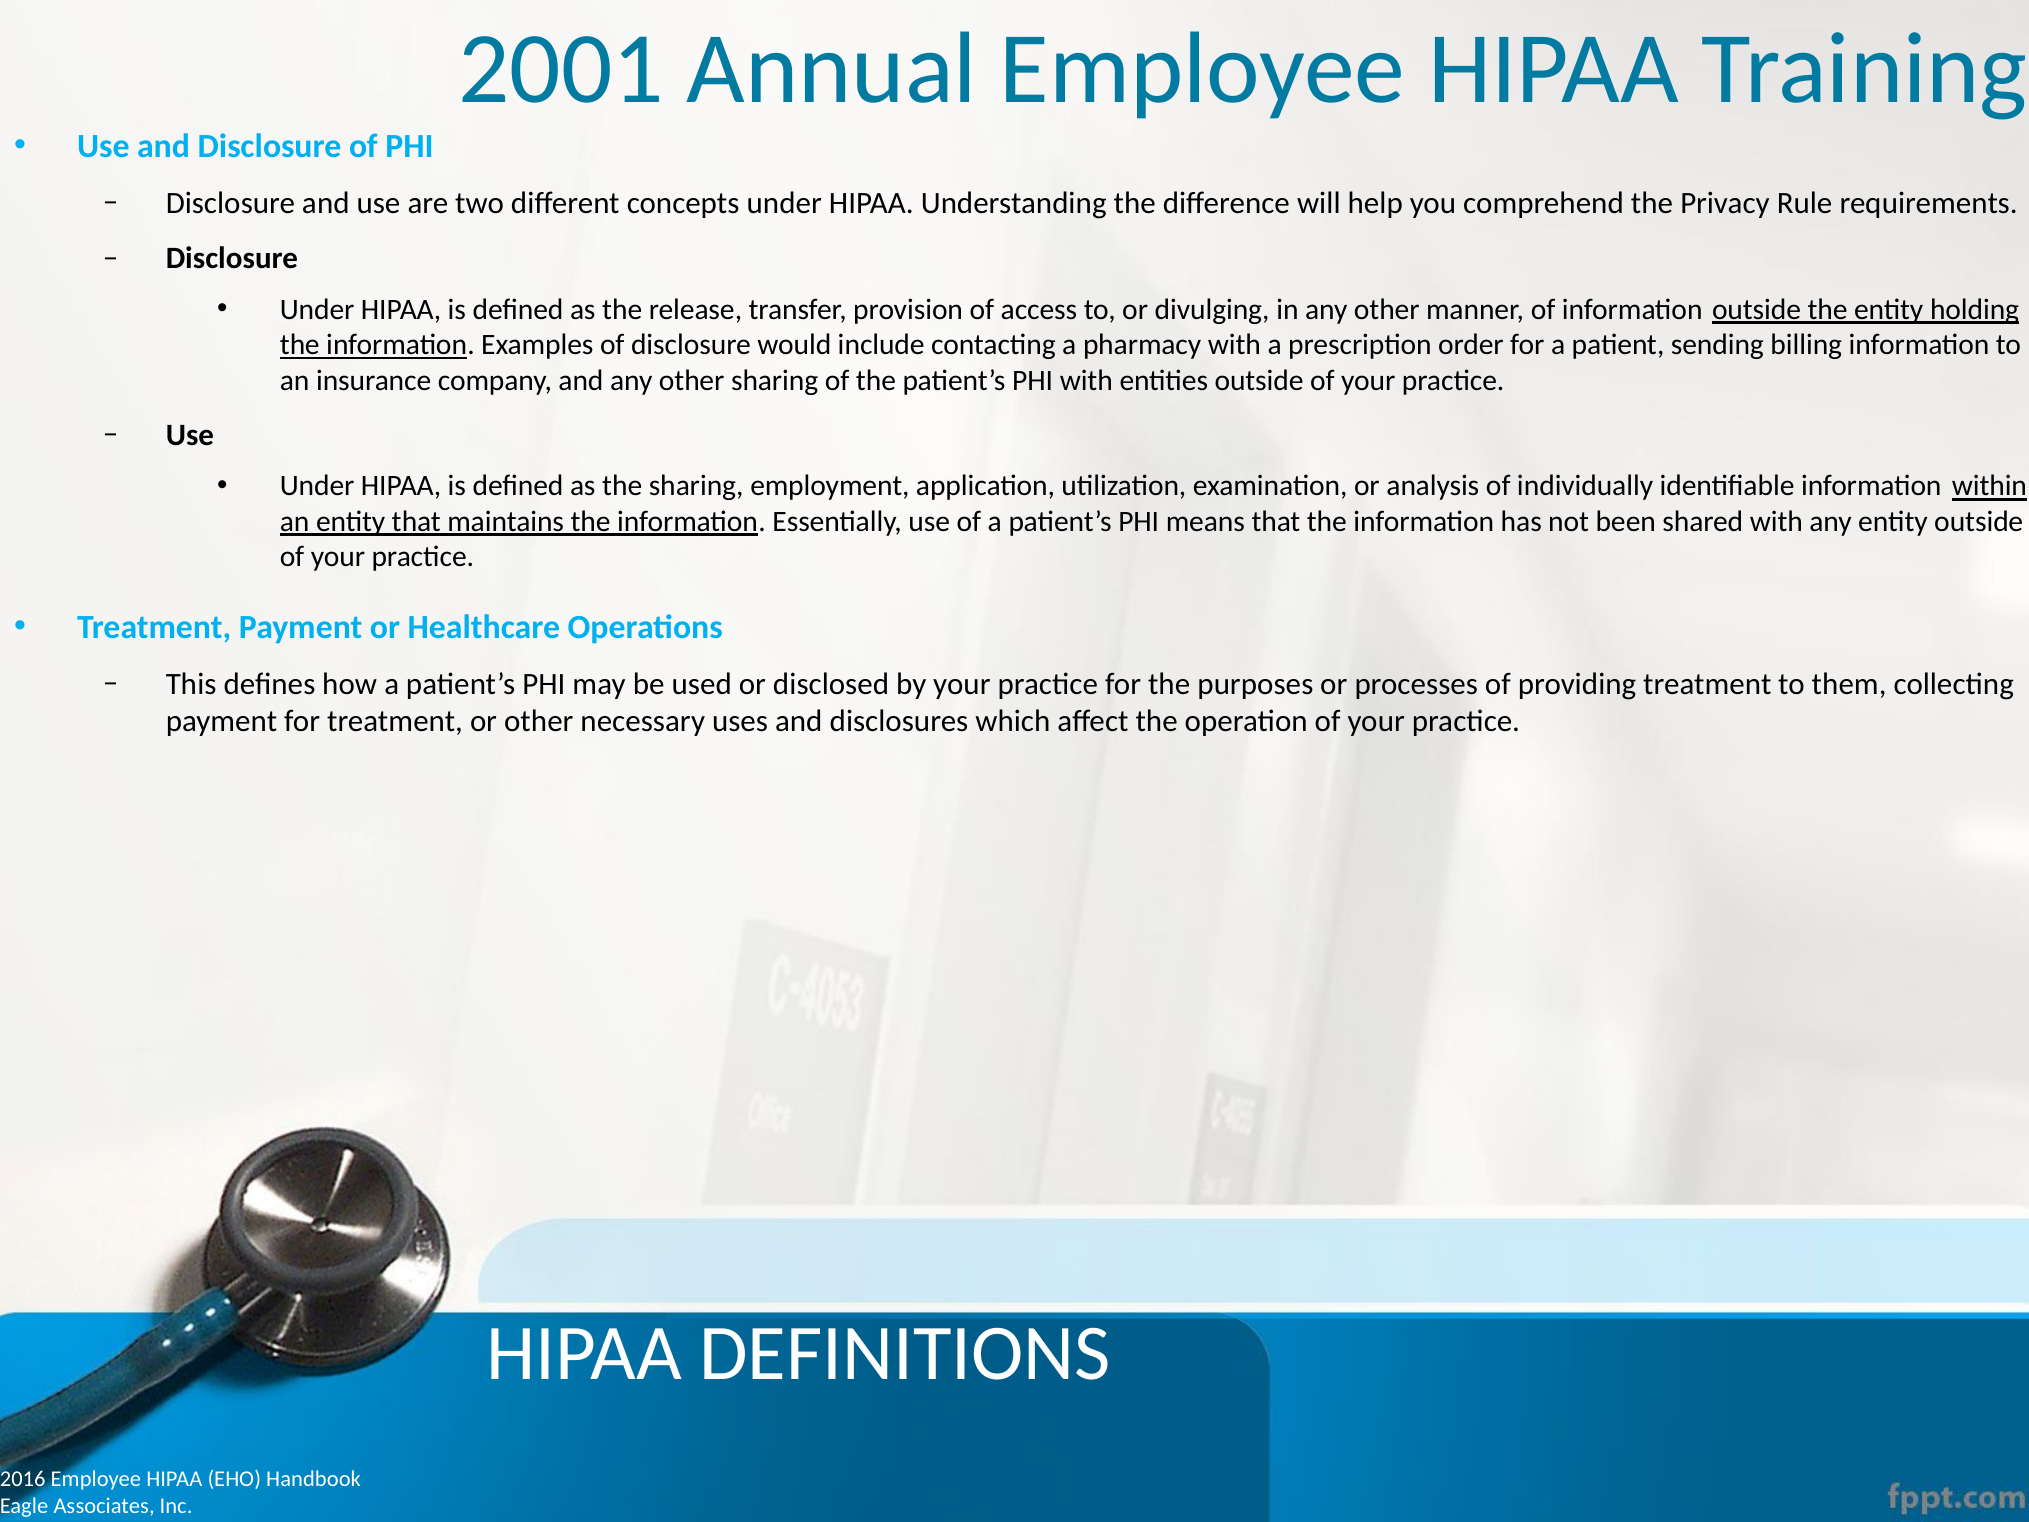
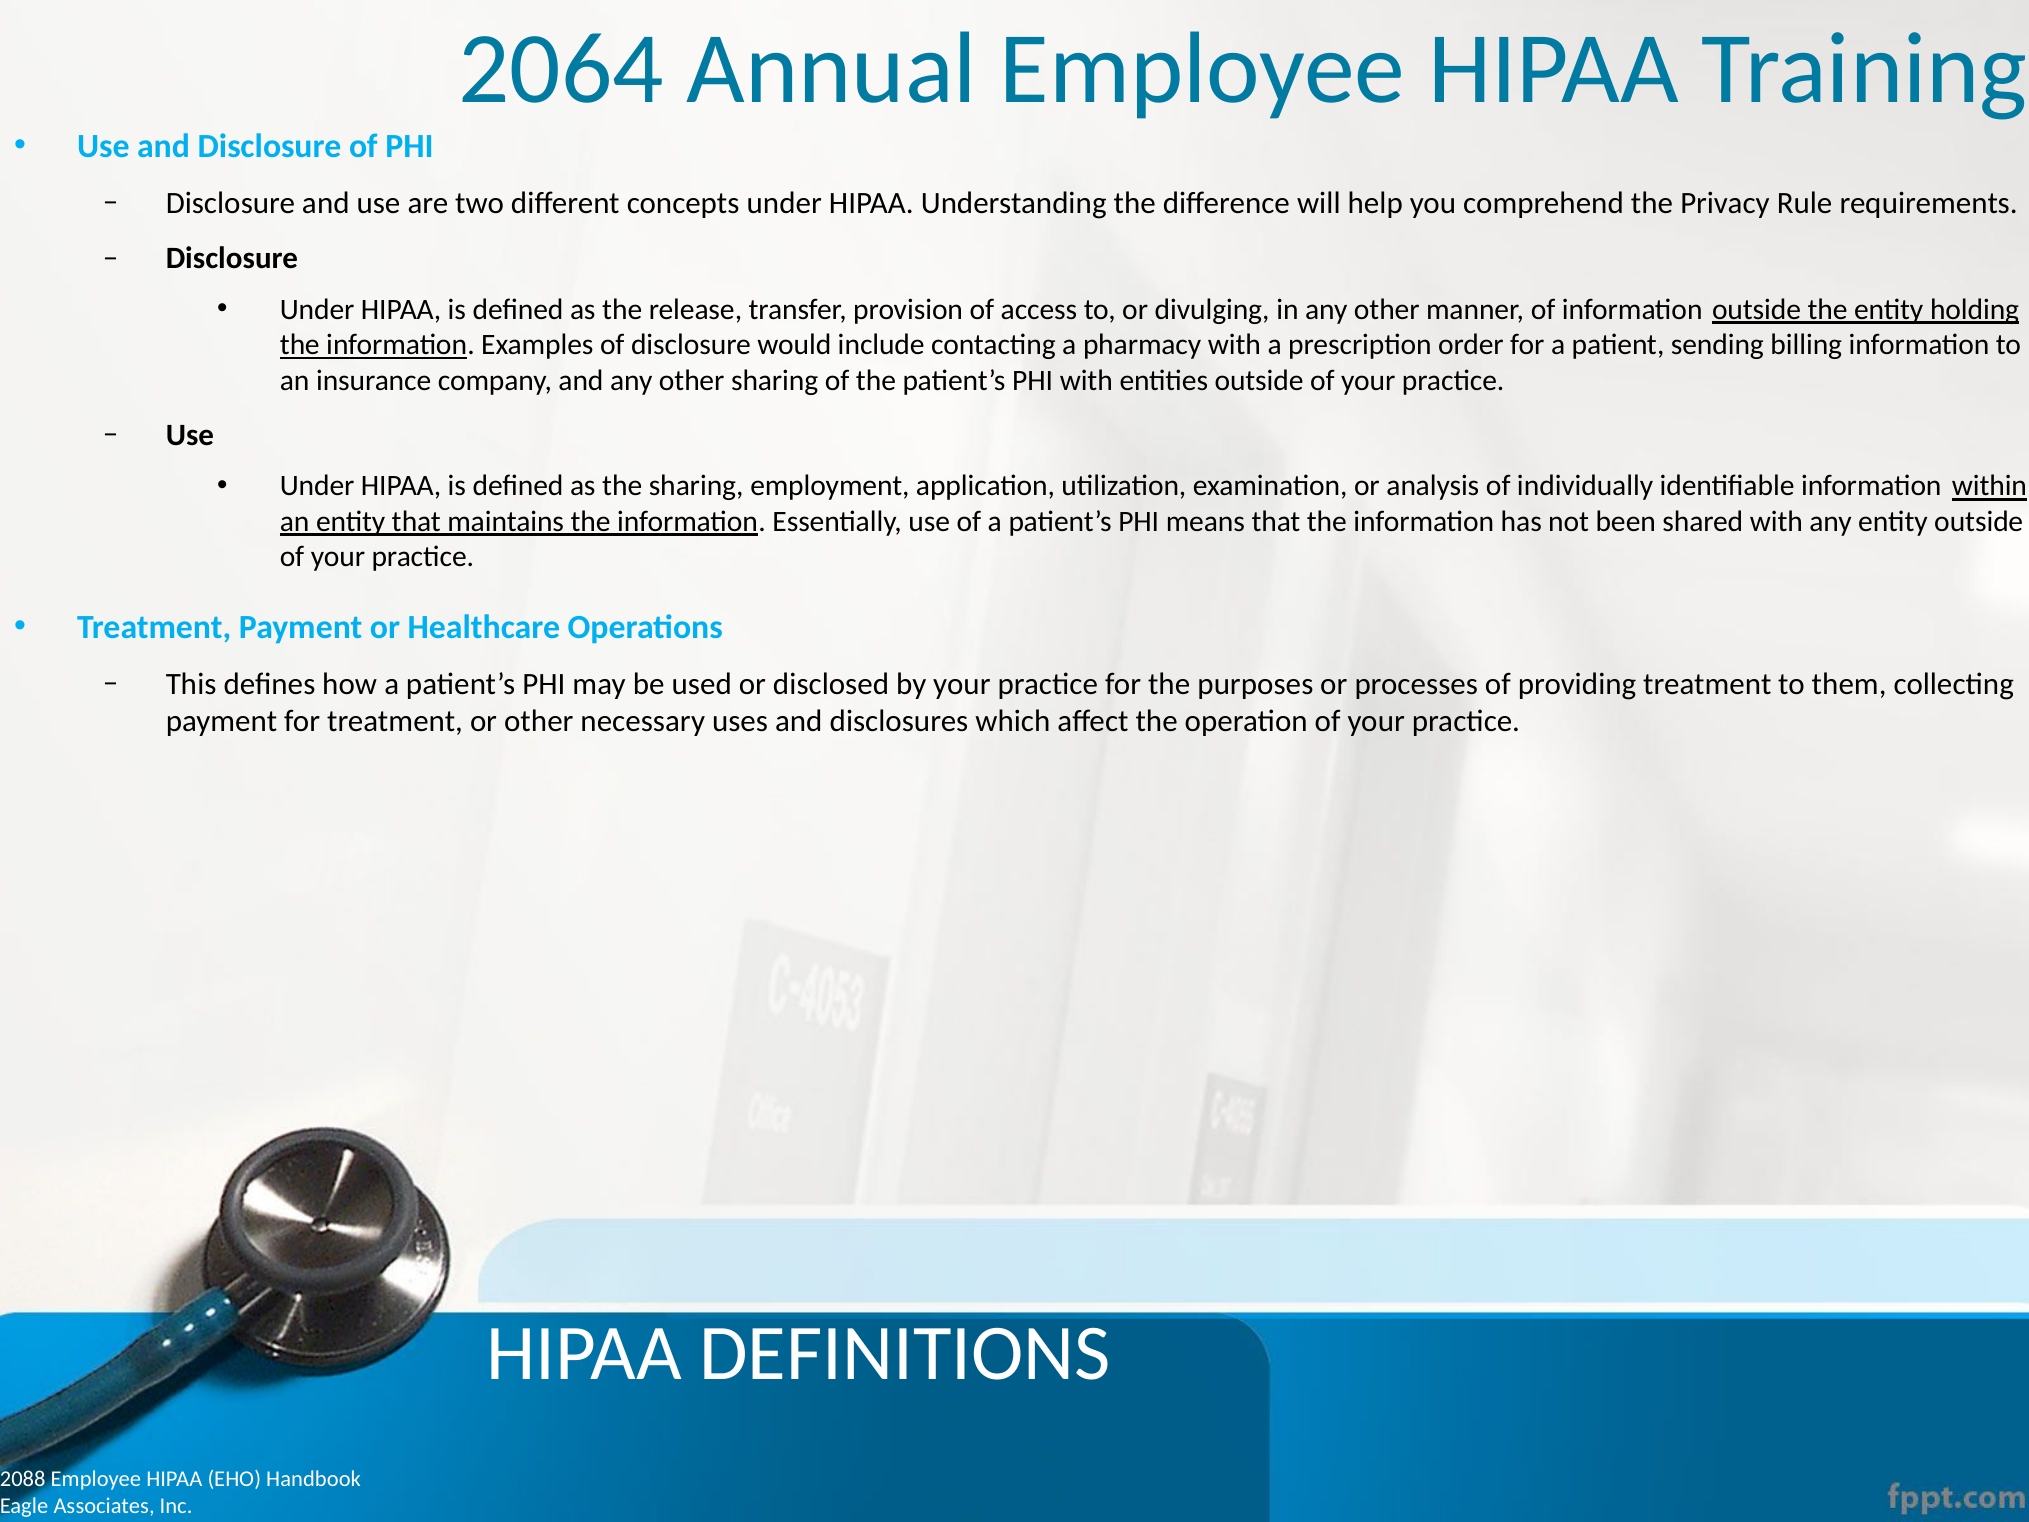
2001: 2001 -> 2064
2016: 2016 -> 2088
